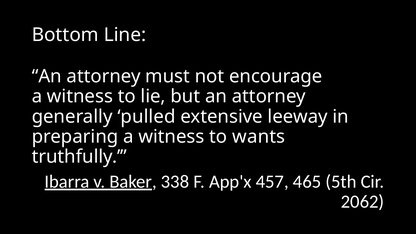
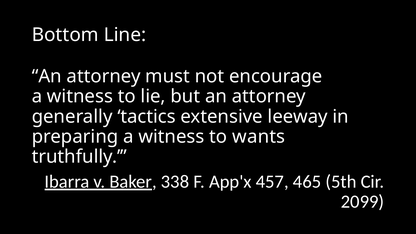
pulled: pulled -> tactics
2062: 2062 -> 2099
